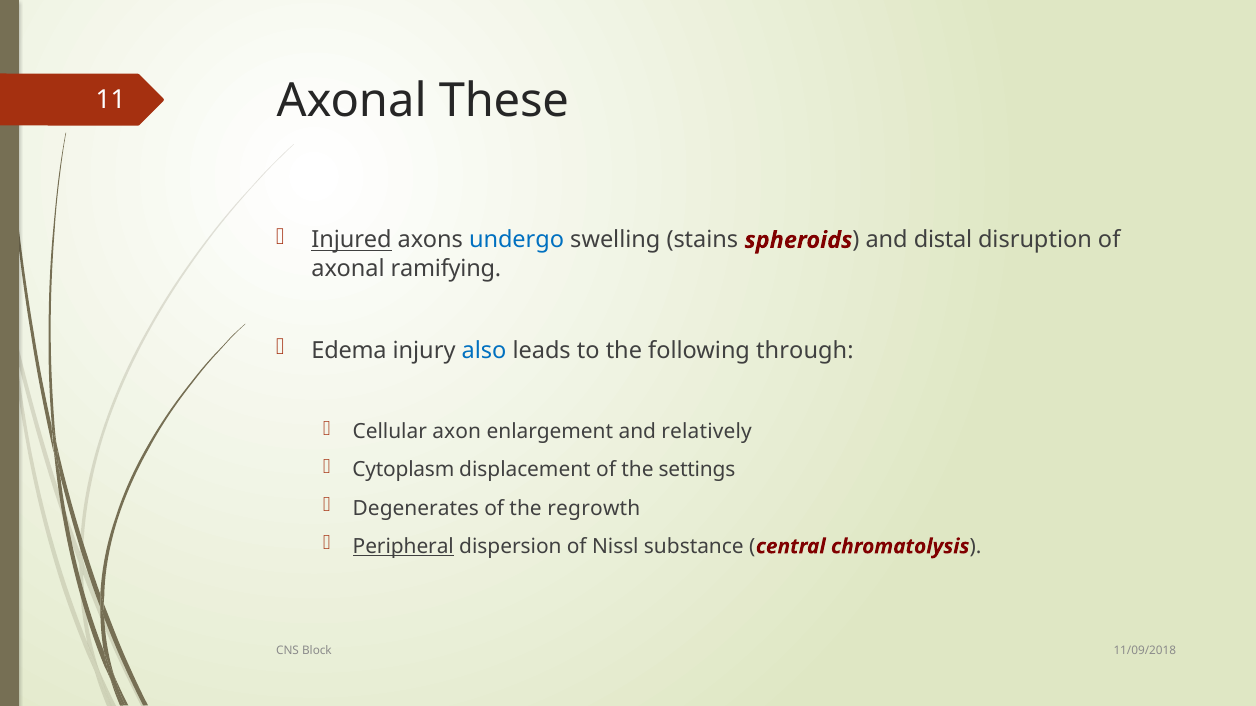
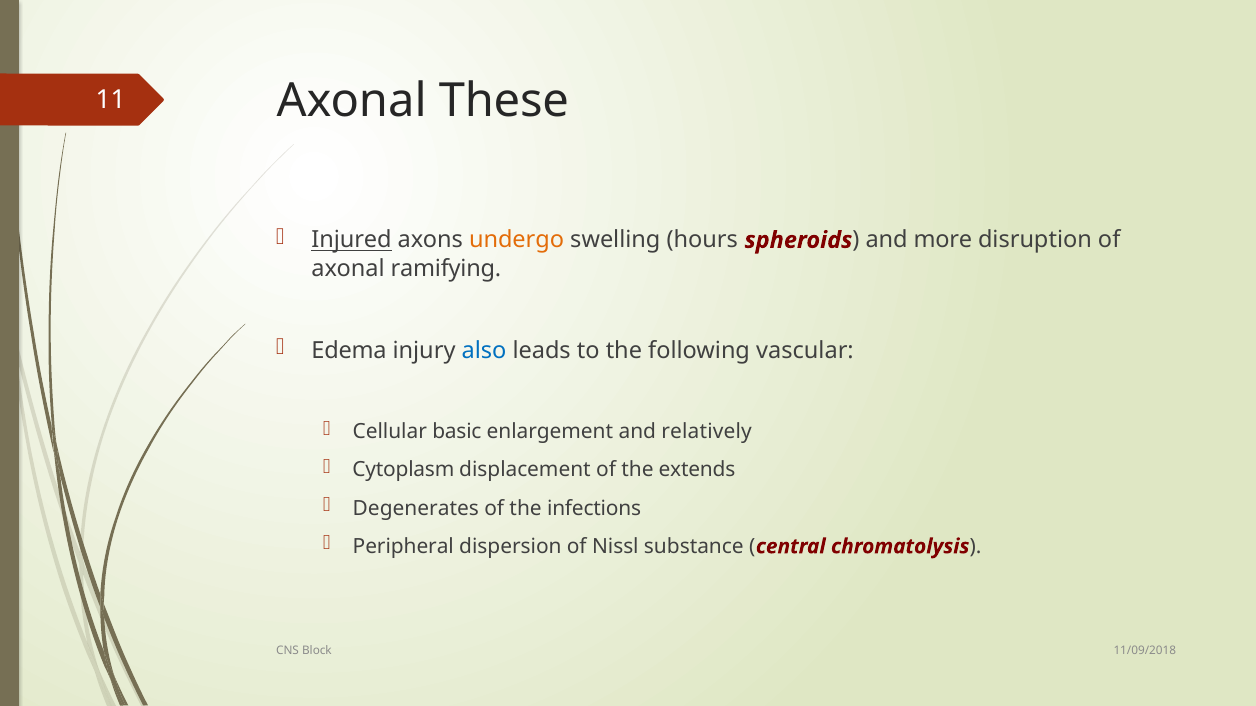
undergo colour: blue -> orange
stains: stains -> hours
distal: distal -> more
through: through -> vascular
axon: axon -> basic
settings: settings -> extends
regrowth: regrowth -> infections
Peripheral underline: present -> none
